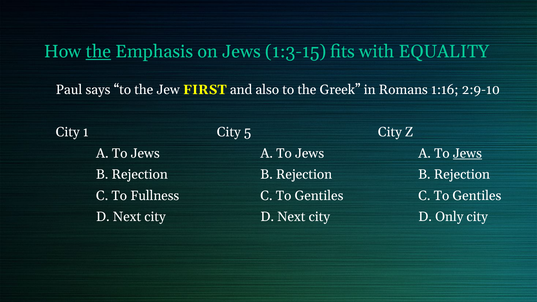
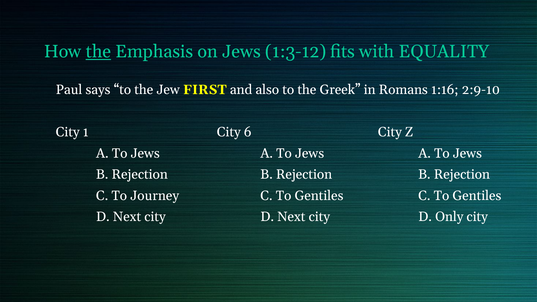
1:3-15: 1:3-15 -> 1:3-12
5: 5 -> 6
Jews at (467, 153) underline: present -> none
Fullness: Fullness -> Journey
